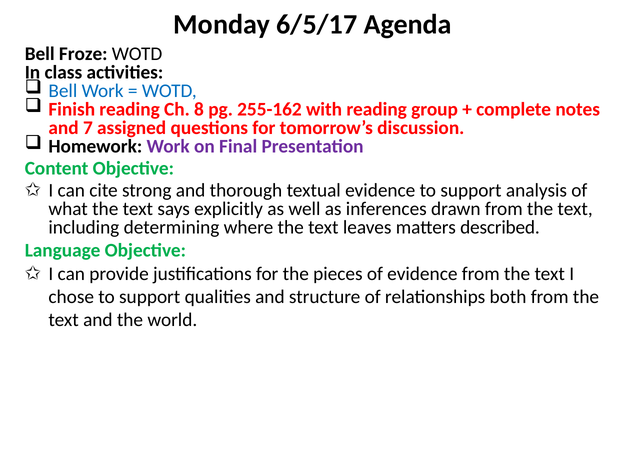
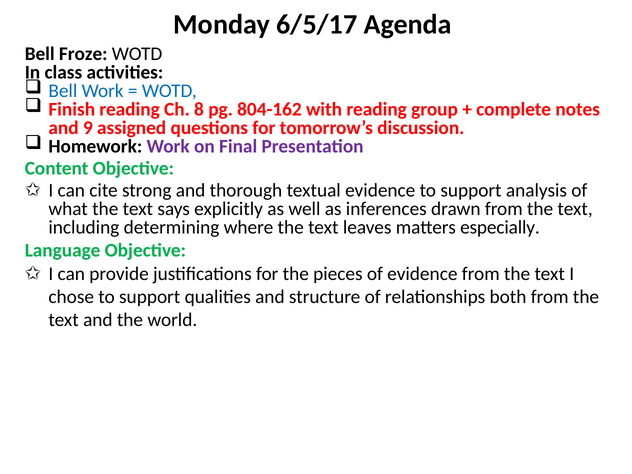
255-162: 255-162 -> 804-162
7: 7 -> 9
described: described -> especially
